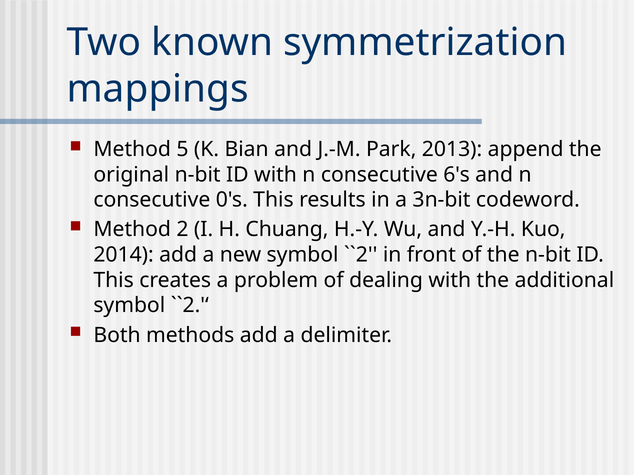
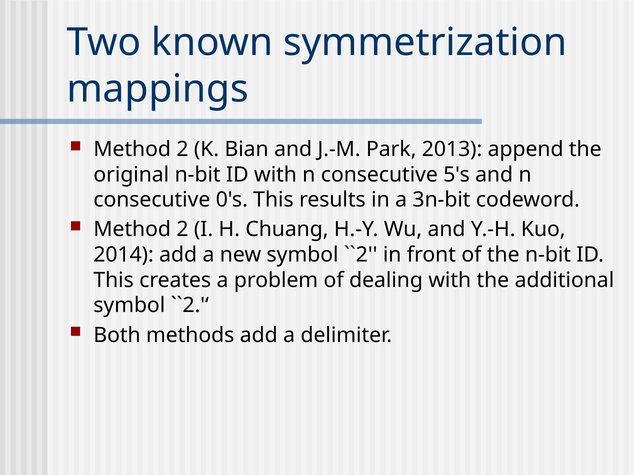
5 at (182, 149): 5 -> 2
6's: 6's -> 5's
